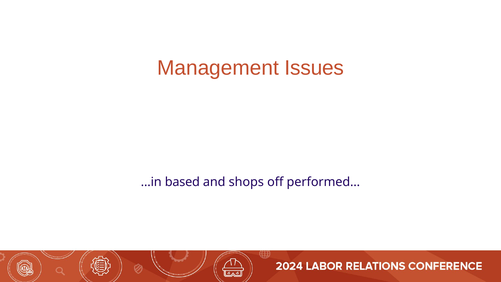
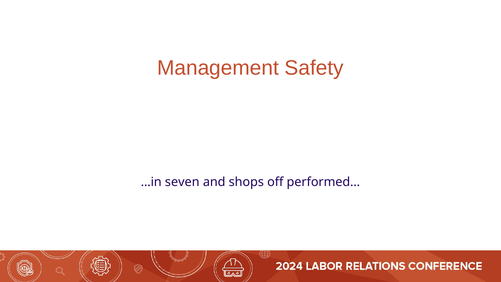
Issues: Issues -> Safety
based: based -> seven
